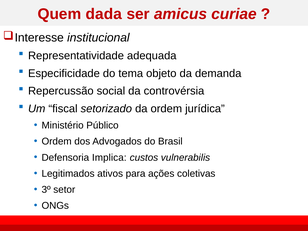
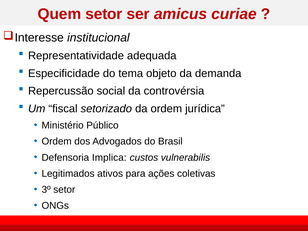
Quem dada: dada -> setor
